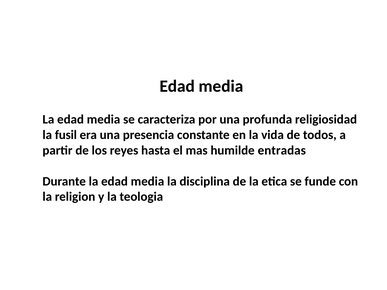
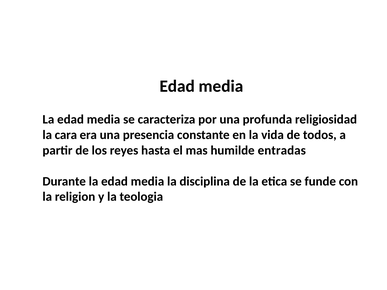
fusil: fusil -> cara
